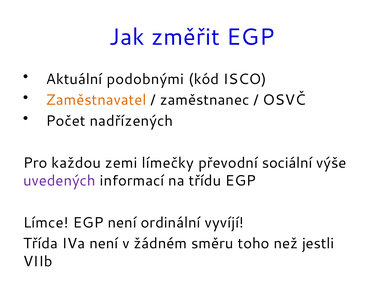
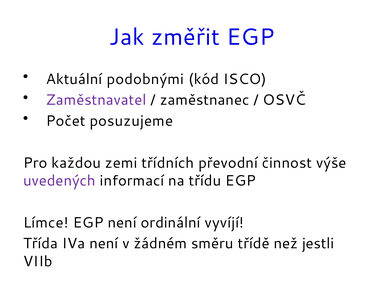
Zaměstnavatel colour: orange -> purple
nadřízených: nadřízených -> posuzujeme
límečky: límečky -> třídních
sociální: sociální -> činnost
toho: toho -> třídě
